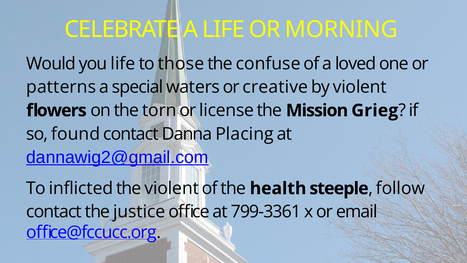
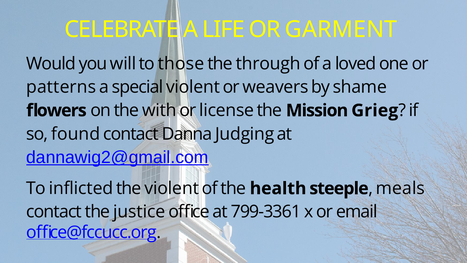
MORNING: MORNING -> GARMENT
you life: life -> will
confuse: confuse -> through
special waters: waters -> violent
creative: creative -> weavers
by violent: violent -> shame
torn: torn -> with
Placing: Placing -> Judging
follow: follow -> meals
